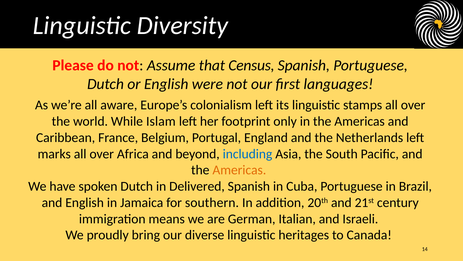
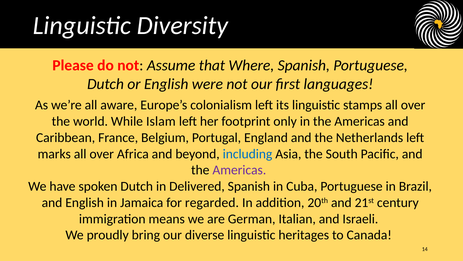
Census: Census -> Where
Americas at (239, 170) colour: orange -> purple
southern: southern -> regarded
